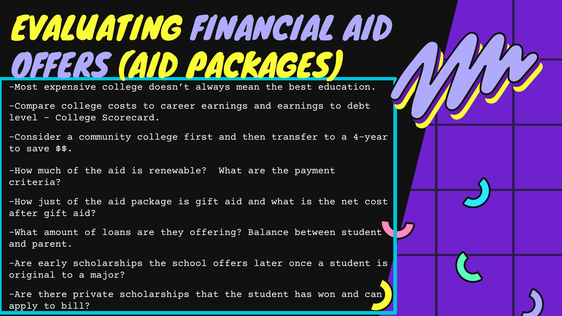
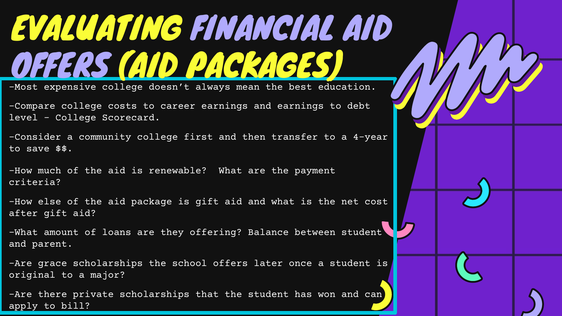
just: just -> else
early: early -> grace
